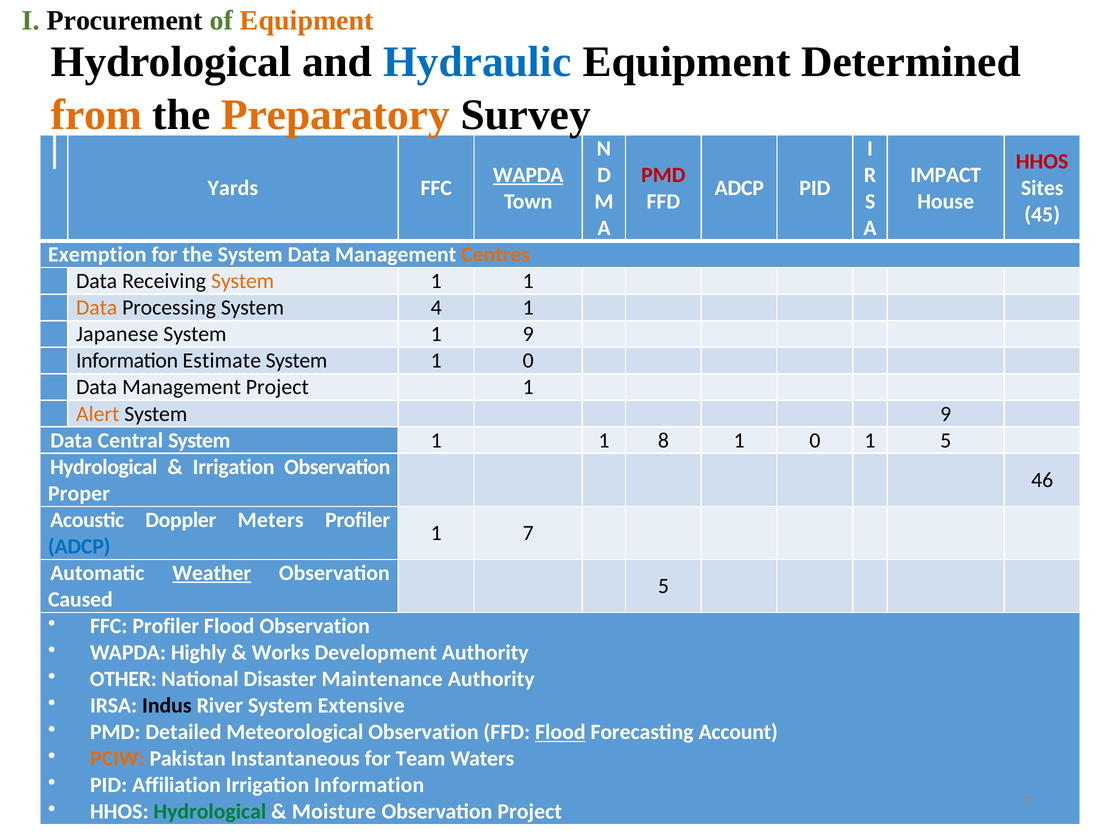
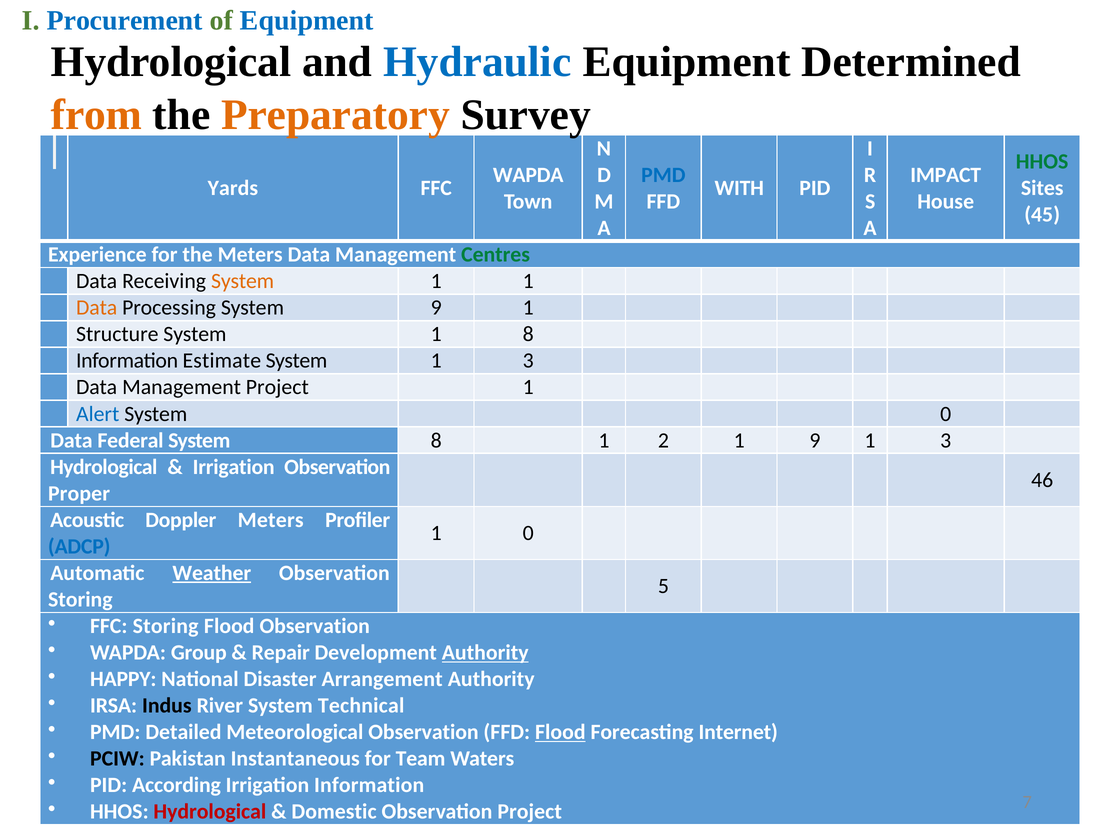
Procurement colour: black -> blue
Equipment at (307, 20) colour: orange -> blue
HHOS at (1042, 162) colour: red -> green
WAPDA at (528, 175) underline: present -> none
PMD at (663, 175) colour: red -> blue
ADCP at (739, 188): ADCP -> WITH
Exemption: Exemption -> Experience
the System: System -> Meters
Centres colour: orange -> green
System 4: 4 -> 9
Japanese: Japanese -> Structure
1 9: 9 -> 8
System 1 0: 0 -> 3
Alert colour: orange -> blue
System 9: 9 -> 0
Central: Central -> Federal
1 at (436, 440): 1 -> 8
8: 8 -> 2
0 at (815, 440): 0 -> 9
5 at (946, 440): 5 -> 3
1 7: 7 -> 0
Caused at (80, 600): Caused -> Storing
FFC Profiler: Profiler -> Storing
Highly: Highly -> Group
Works: Works -> Repair
Authority at (485, 653) underline: none -> present
OTHER: OTHER -> HAPPY
Maintenance: Maintenance -> Arrangement
Extensive: Extensive -> Technical
Account: Account -> Internet
PCIW colour: orange -> black
Affiliation: Affiliation -> According
Hydrological at (210, 812) colour: green -> red
Moisture: Moisture -> Domestic
